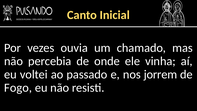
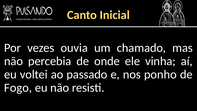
jorrem: jorrem -> ponho
